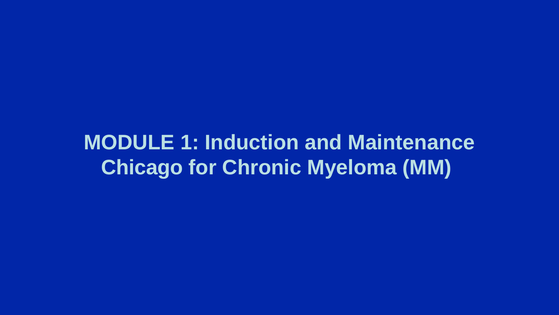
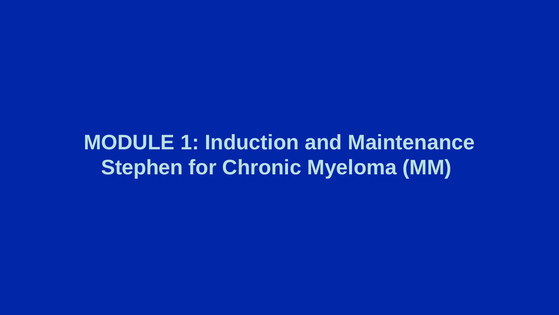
Chicago: Chicago -> Stephen
